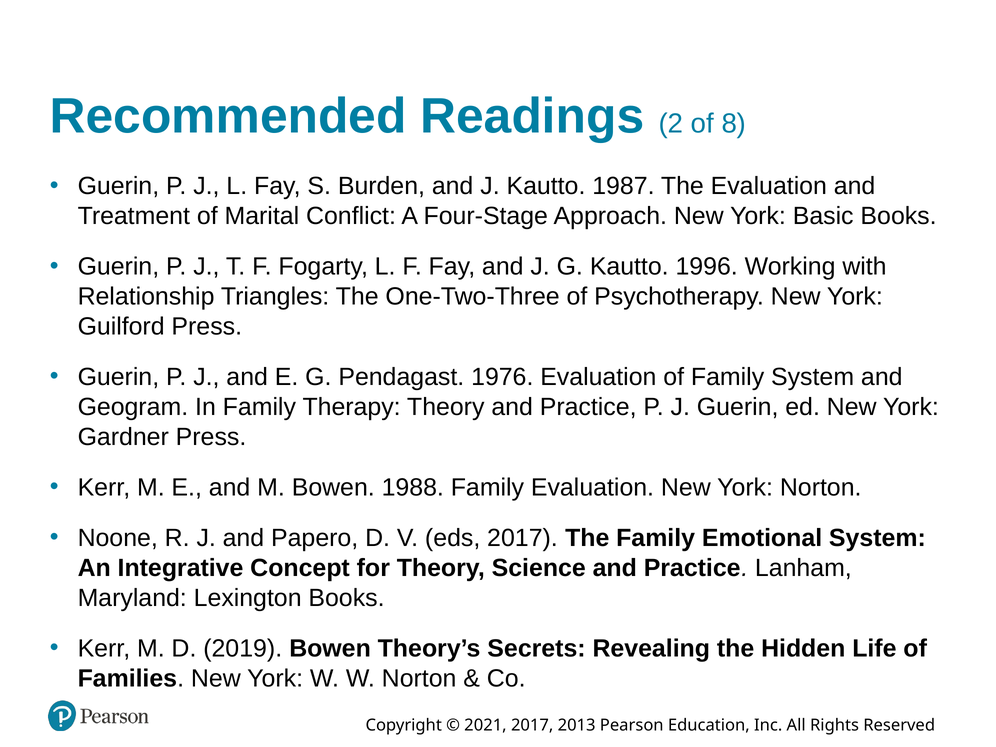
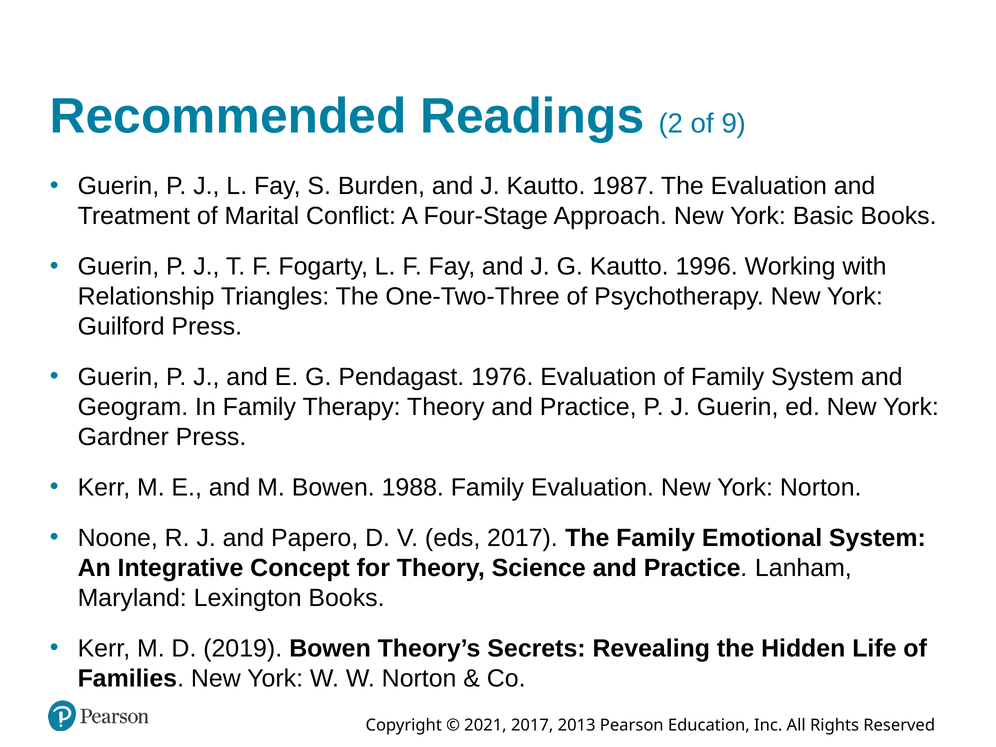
8: 8 -> 9
